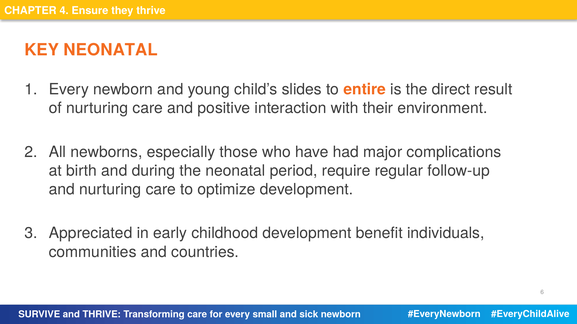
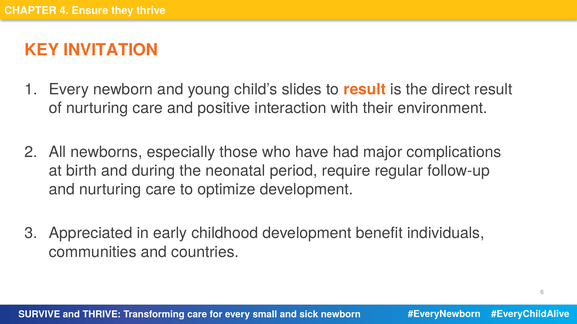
KEY NEONATAL: NEONATAL -> INVITATION
to entire: entire -> result
